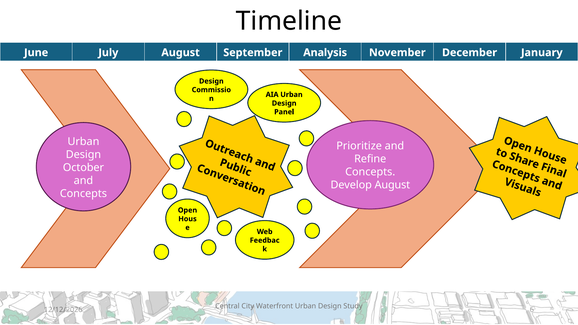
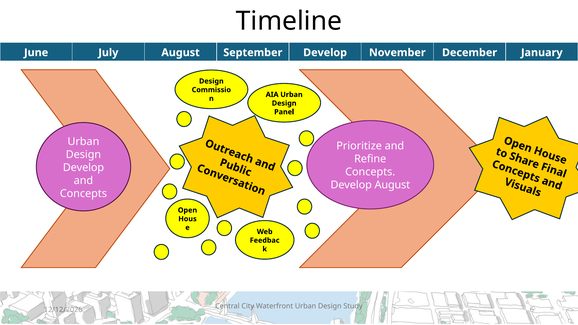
September Analysis: Analysis -> Develop
October at (83, 168): October -> Develop
